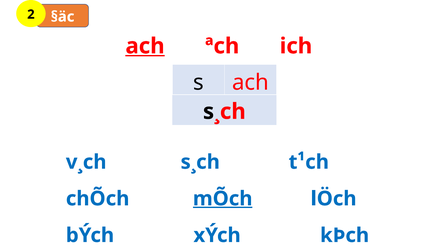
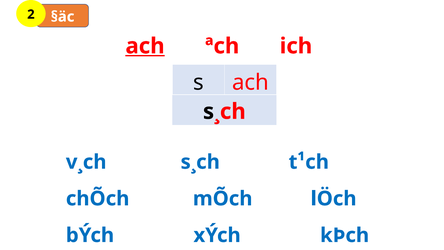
mÕch underline: present -> none
